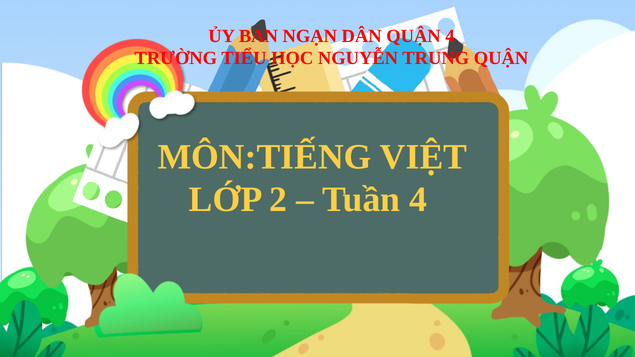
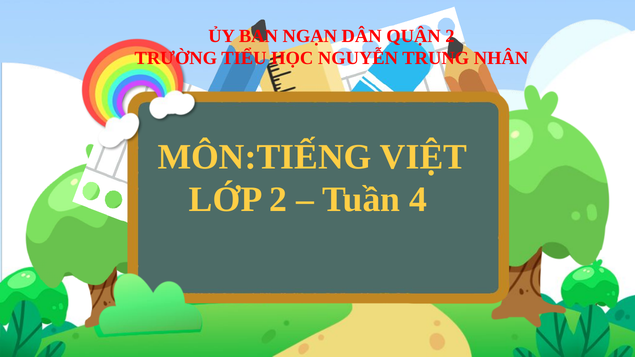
QUẬN 4: 4 -> 2
TRUNG QUẬN: QUẬN -> NHÂN
